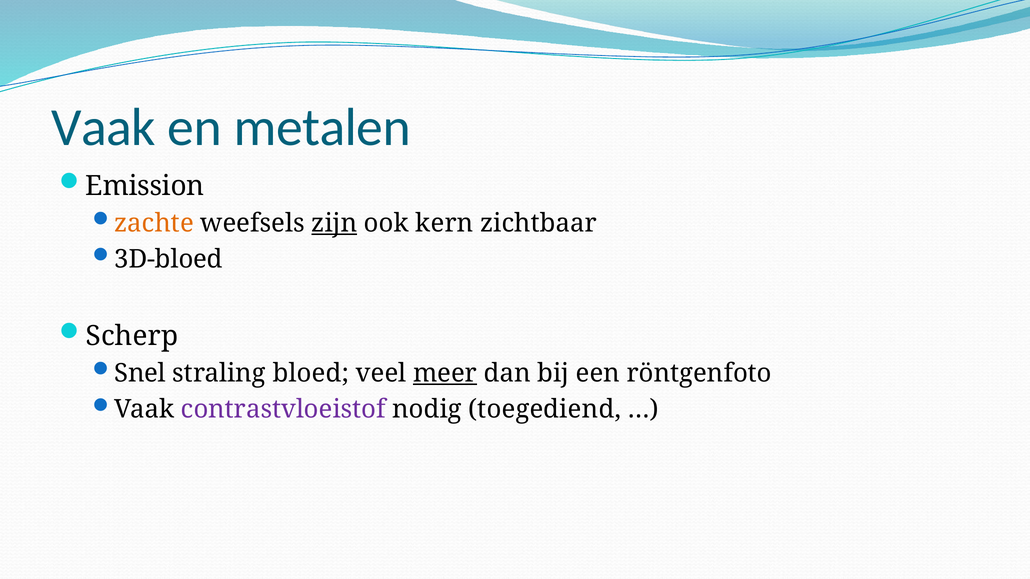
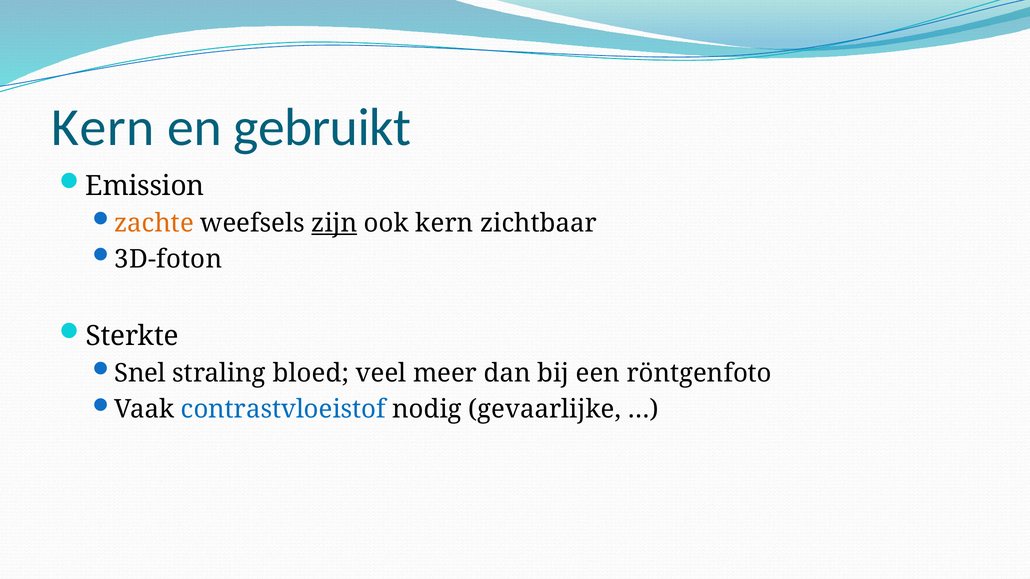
Vaak at (103, 128): Vaak -> Kern
metalen: metalen -> gebruikt
3D-bloed: 3D-bloed -> 3D-foton
Scherp: Scherp -> Sterkte
meer underline: present -> none
contrastvloeistof colour: purple -> blue
toegediend: toegediend -> gevaarlijke
